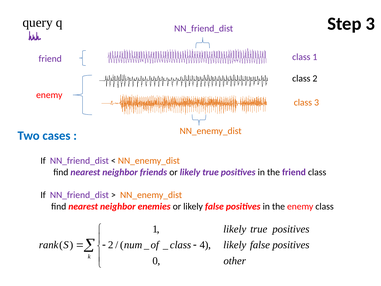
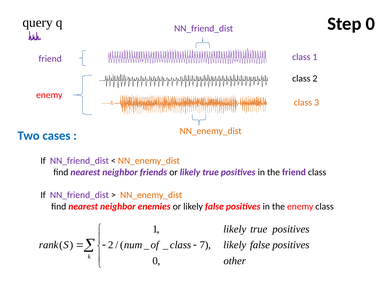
Step 3: 3 -> 0
4: 4 -> 7
